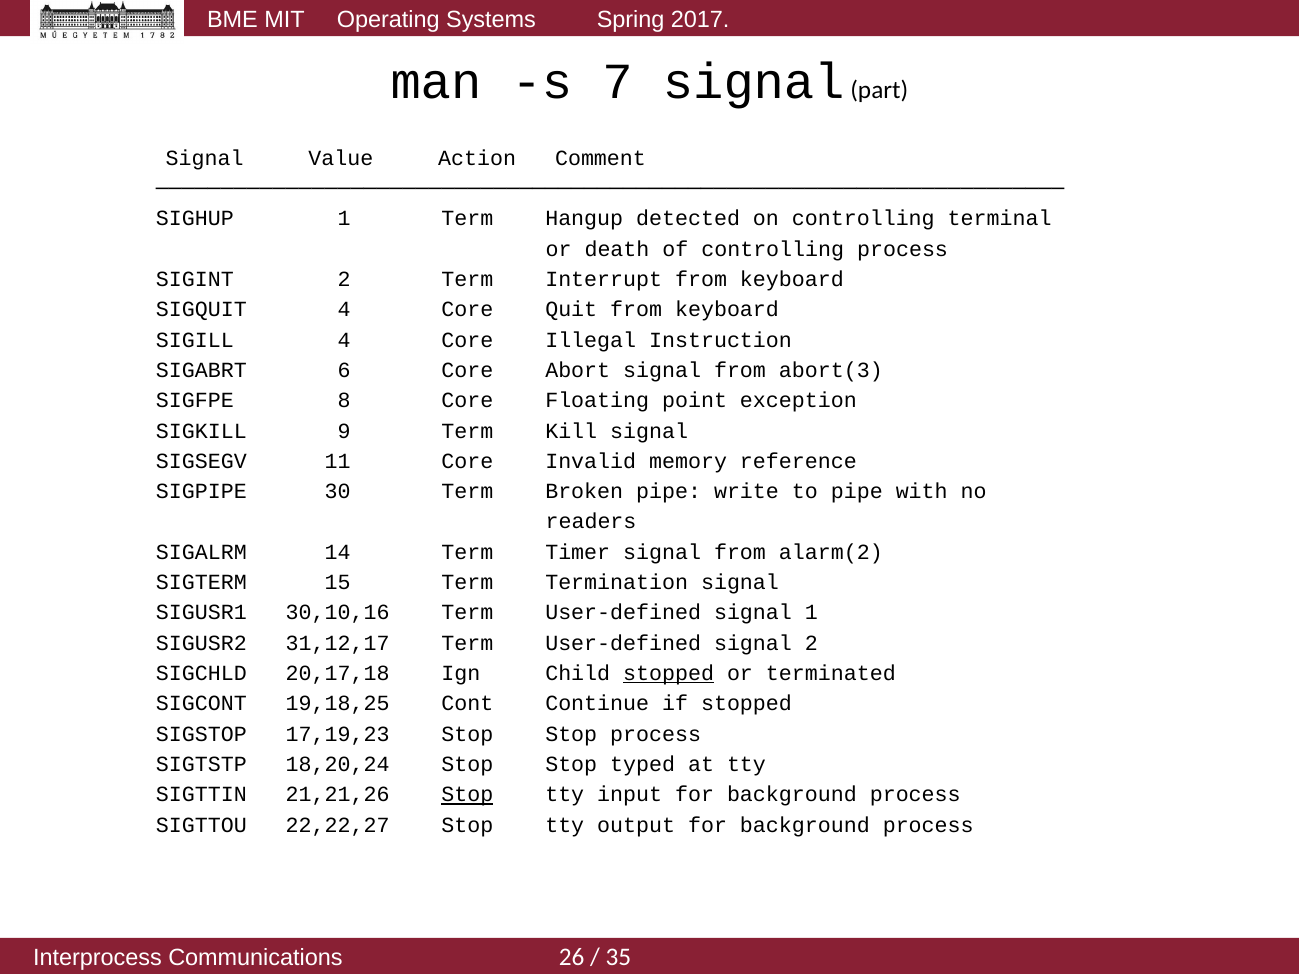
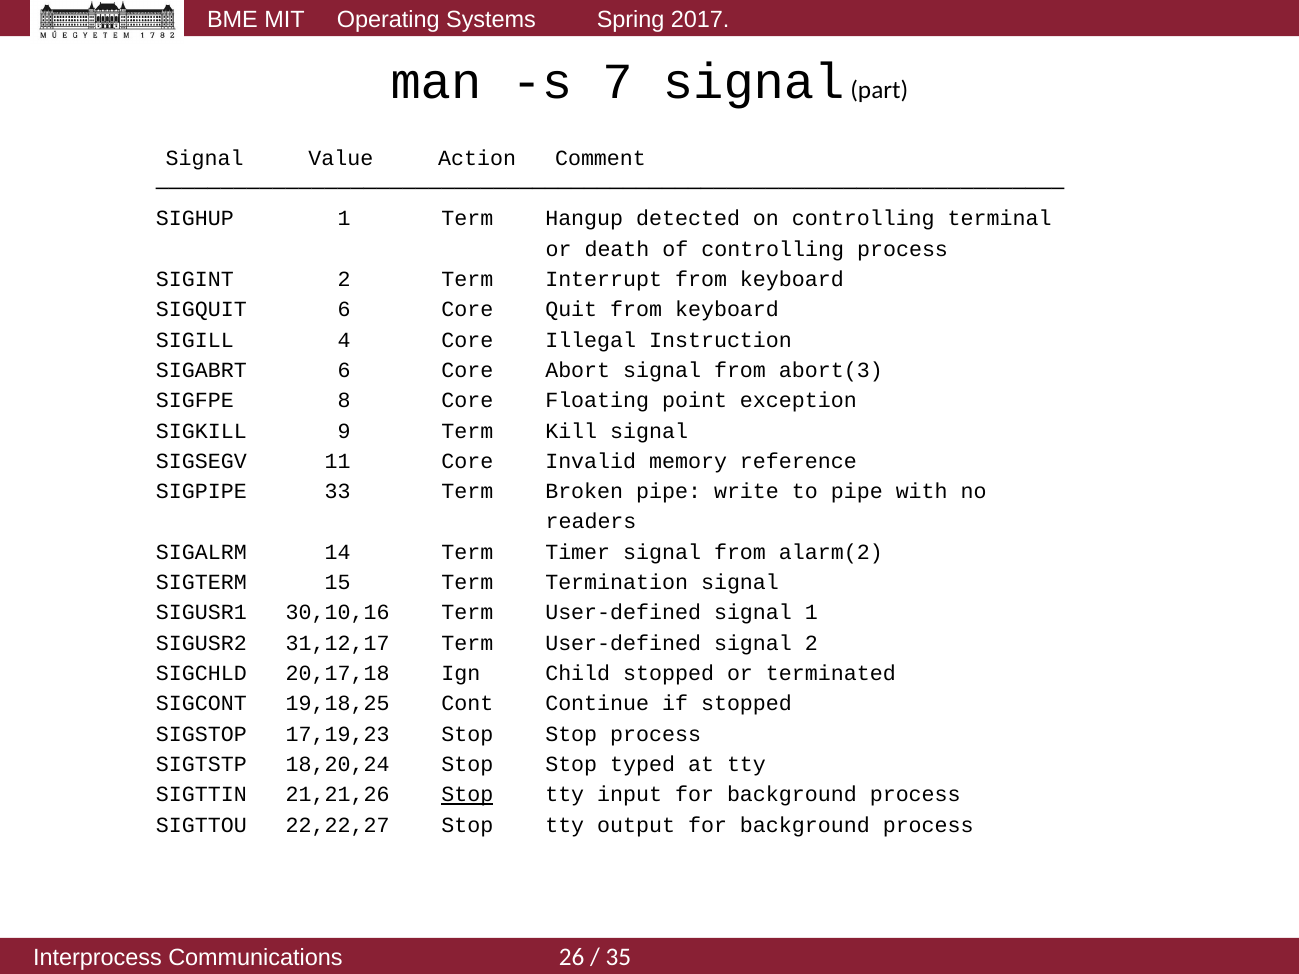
SIGQUIT 4: 4 -> 6
30: 30 -> 33
stopped at (669, 674) underline: present -> none
